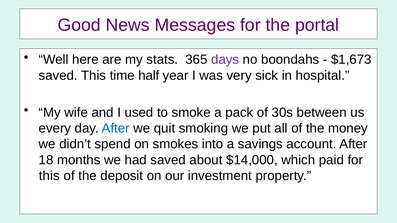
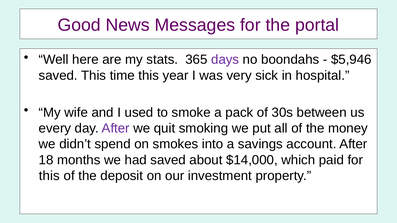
$1,673: $1,673 -> $5,946
time half: half -> this
After at (116, 128) colour: blue -> purple
